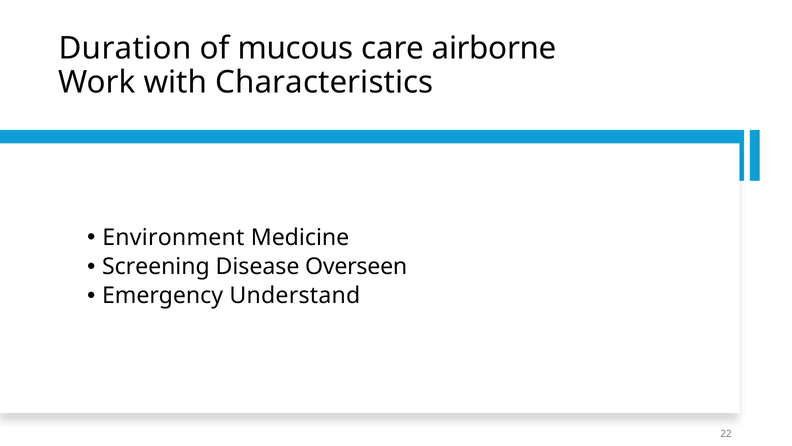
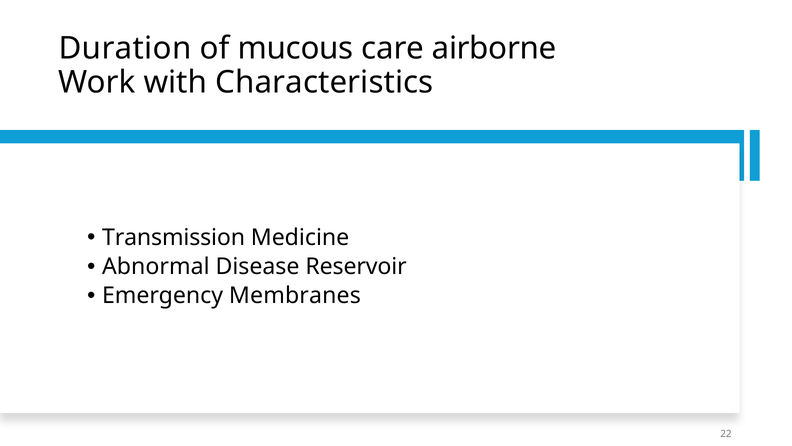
Environment: Environment -> Transmission
Screening: Screening -> Abnormal
Overseen: Overseen -> Reservoir
Understand: Understand -> Membranes
